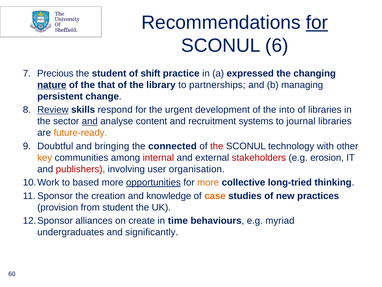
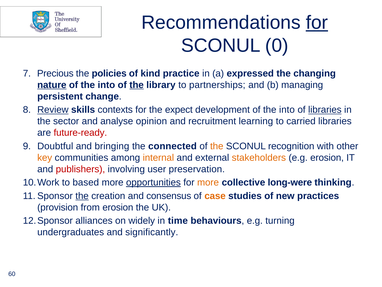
6: 6 -> 0
the student: student -> policies
shift: shift -> kind
that at (106, 85): that -> into
the at (137, 85) underline: none -> present
respond: respond -> contexts
urgent: urgent -> expect
libraries at (325, 110) underline: none -> present
and at (90, 121) underline: present -> none
content: content -> opinion
systems: systems -> learning
journal: journal -> carried
future-ready colour: orange -> red
the at (217, 146) colour: red -> orange
technology: technology -> recognition
internal colour: red -> orange
stakeholders colour: red -> orange
organisation: organisation -> preservation
long-tried: long-tried -> long-were
the at (82, 196) underline: none -> present
knowledge: knowledge -> consensus
from student: student -> erosion
create: create -> widely
myriad: myriad -> turning
